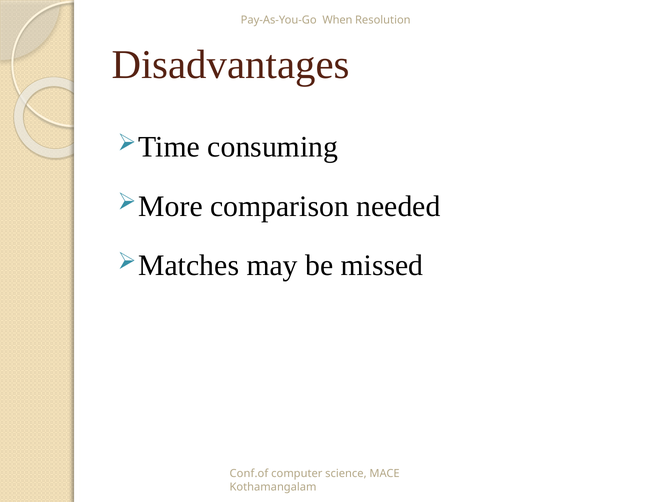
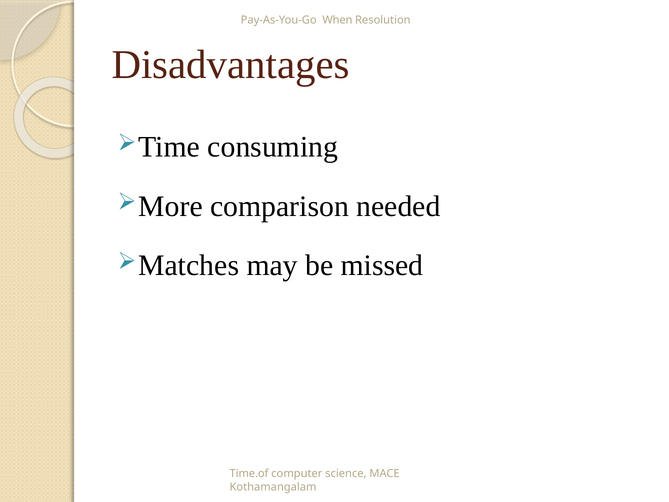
Conf.of: Conf.of -> Time.of
